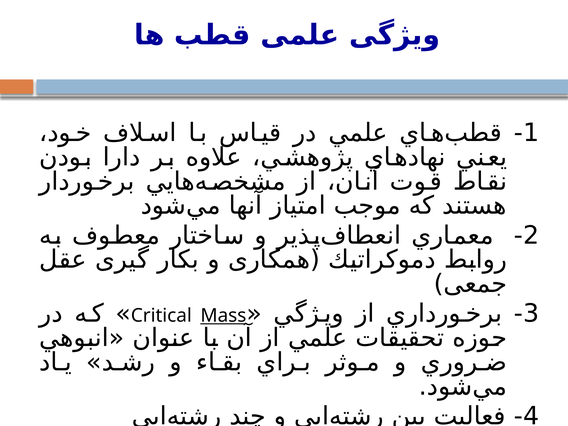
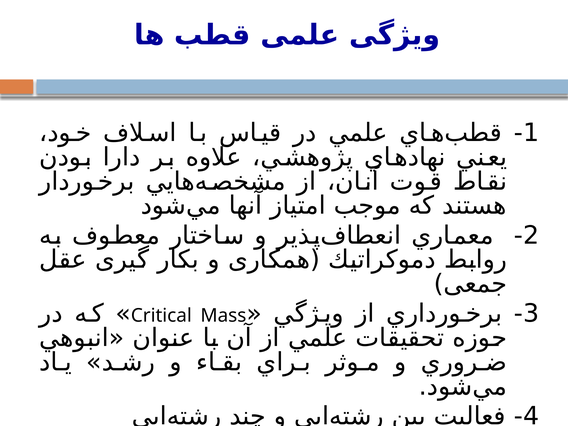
Mass underline: present -> none
